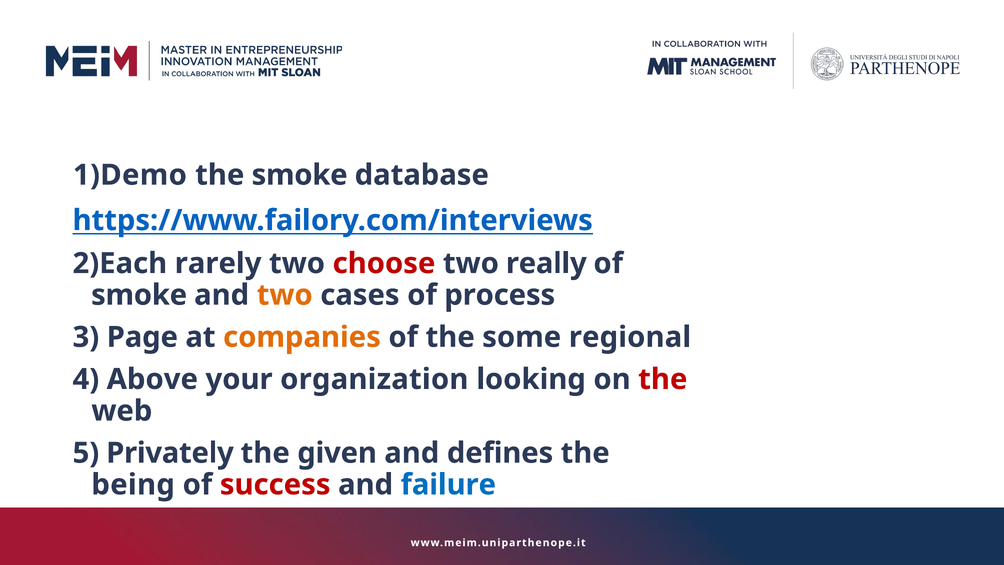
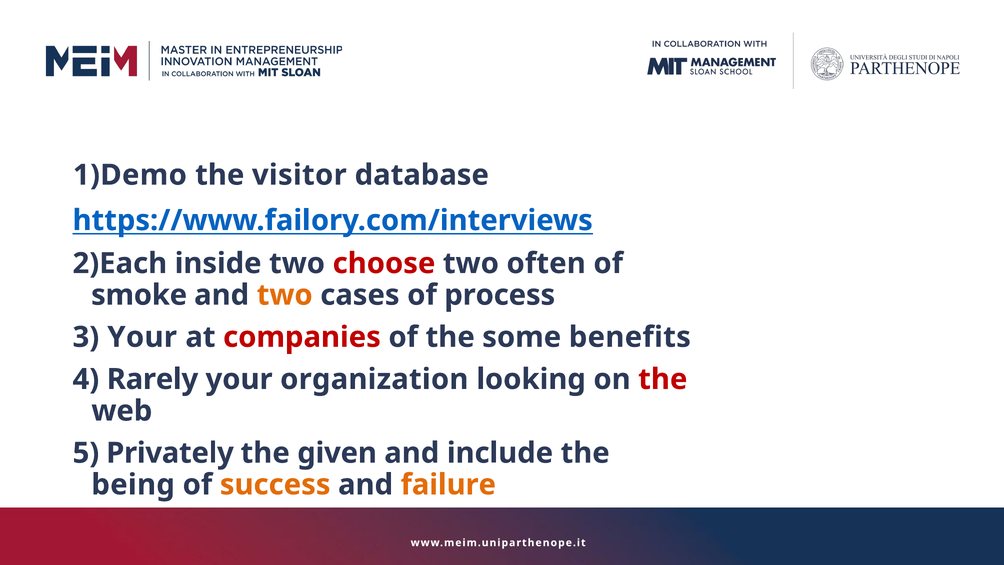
the smoke: smoke -> visitor
rarely: rarely -> inside
really: really -> often
3 Page: Page -> Your
companies colour: orange -> red
regional: regional -> benefits
Above: Above -> Rarely
defines: defines -> include
success colour: red -> orange
failure colour: blue -> orange
